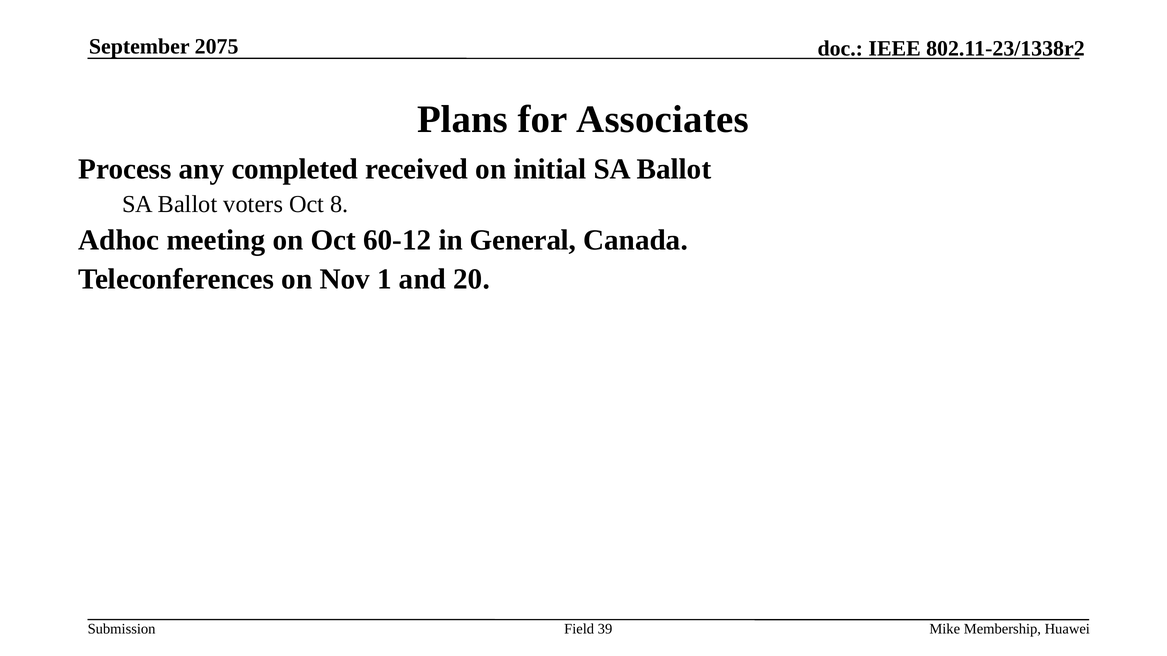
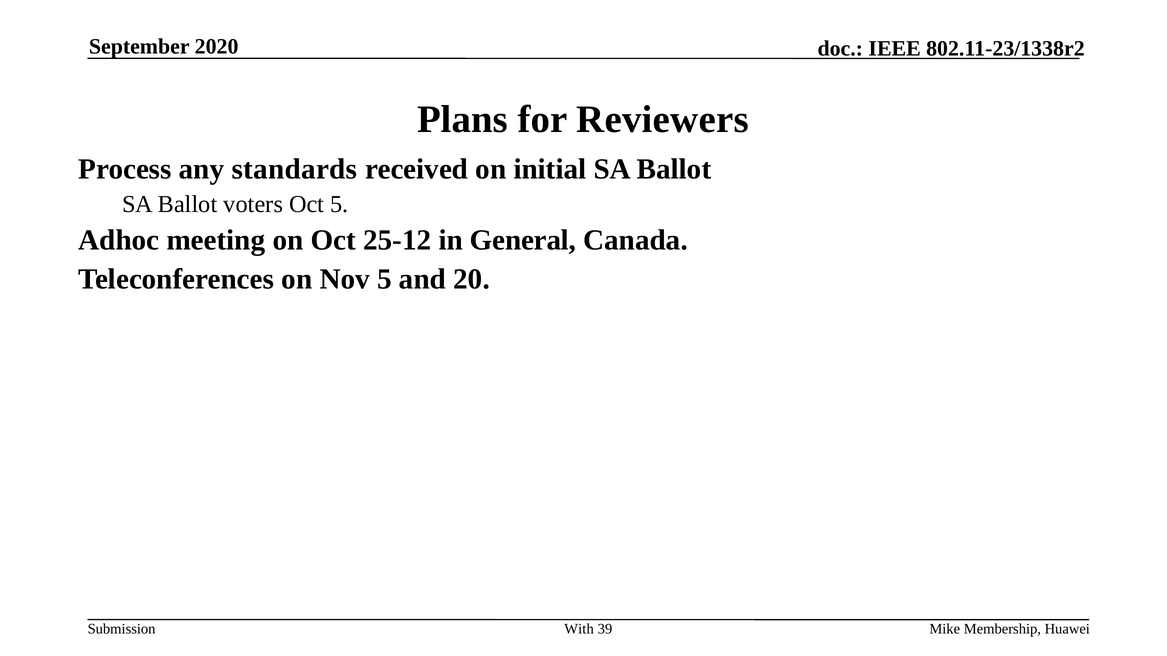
2075: 2075 -> 2020
Associates: Associates -> Reviewers
completed: completed -> standards
Oct 8: 8 -> 5
60-12: 60-12 -> 25-12
Nov 1: 1 -> 5
Field: Field -> With
